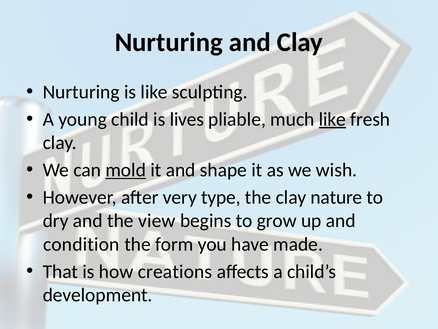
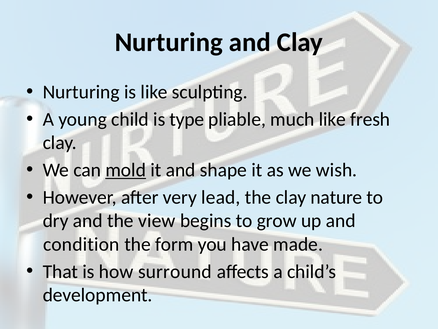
lives: lives -> type
like at (332, 119) underline: present -> none
type: type -> lead
creations: creations -> surround
